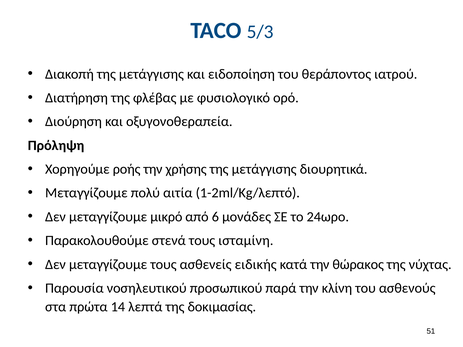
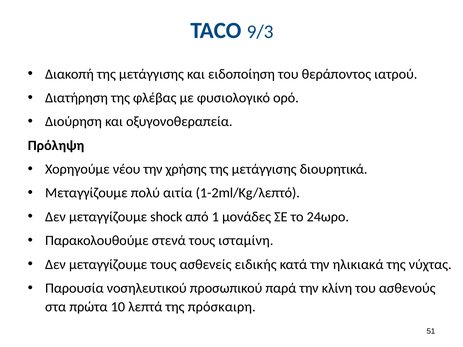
5/3: 5/3 -> 9/3
ροής: ροής -> νέου
μικρό: μικρό -> shock
6: 6 -> 1
θώρακος: θώρακος -> ηλικιακά
14: 14 -> 10
δοκιμασίας: δοκιμασίας -> πρόσκαιρη
